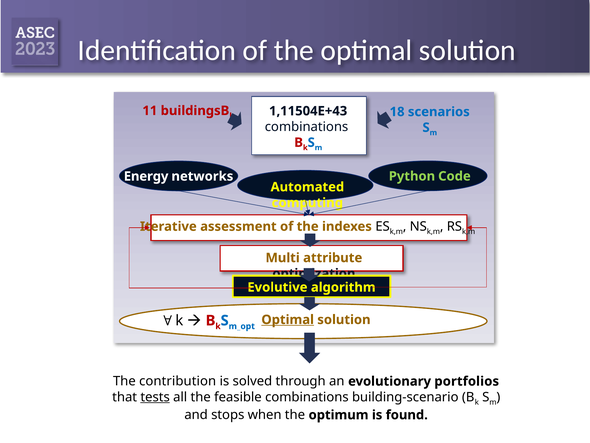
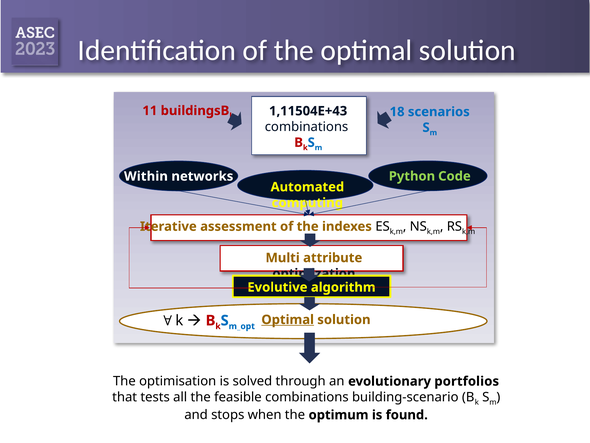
Energy: Energy -> Within
contribution: contribution -> optimisation
tests underline: present -> none
